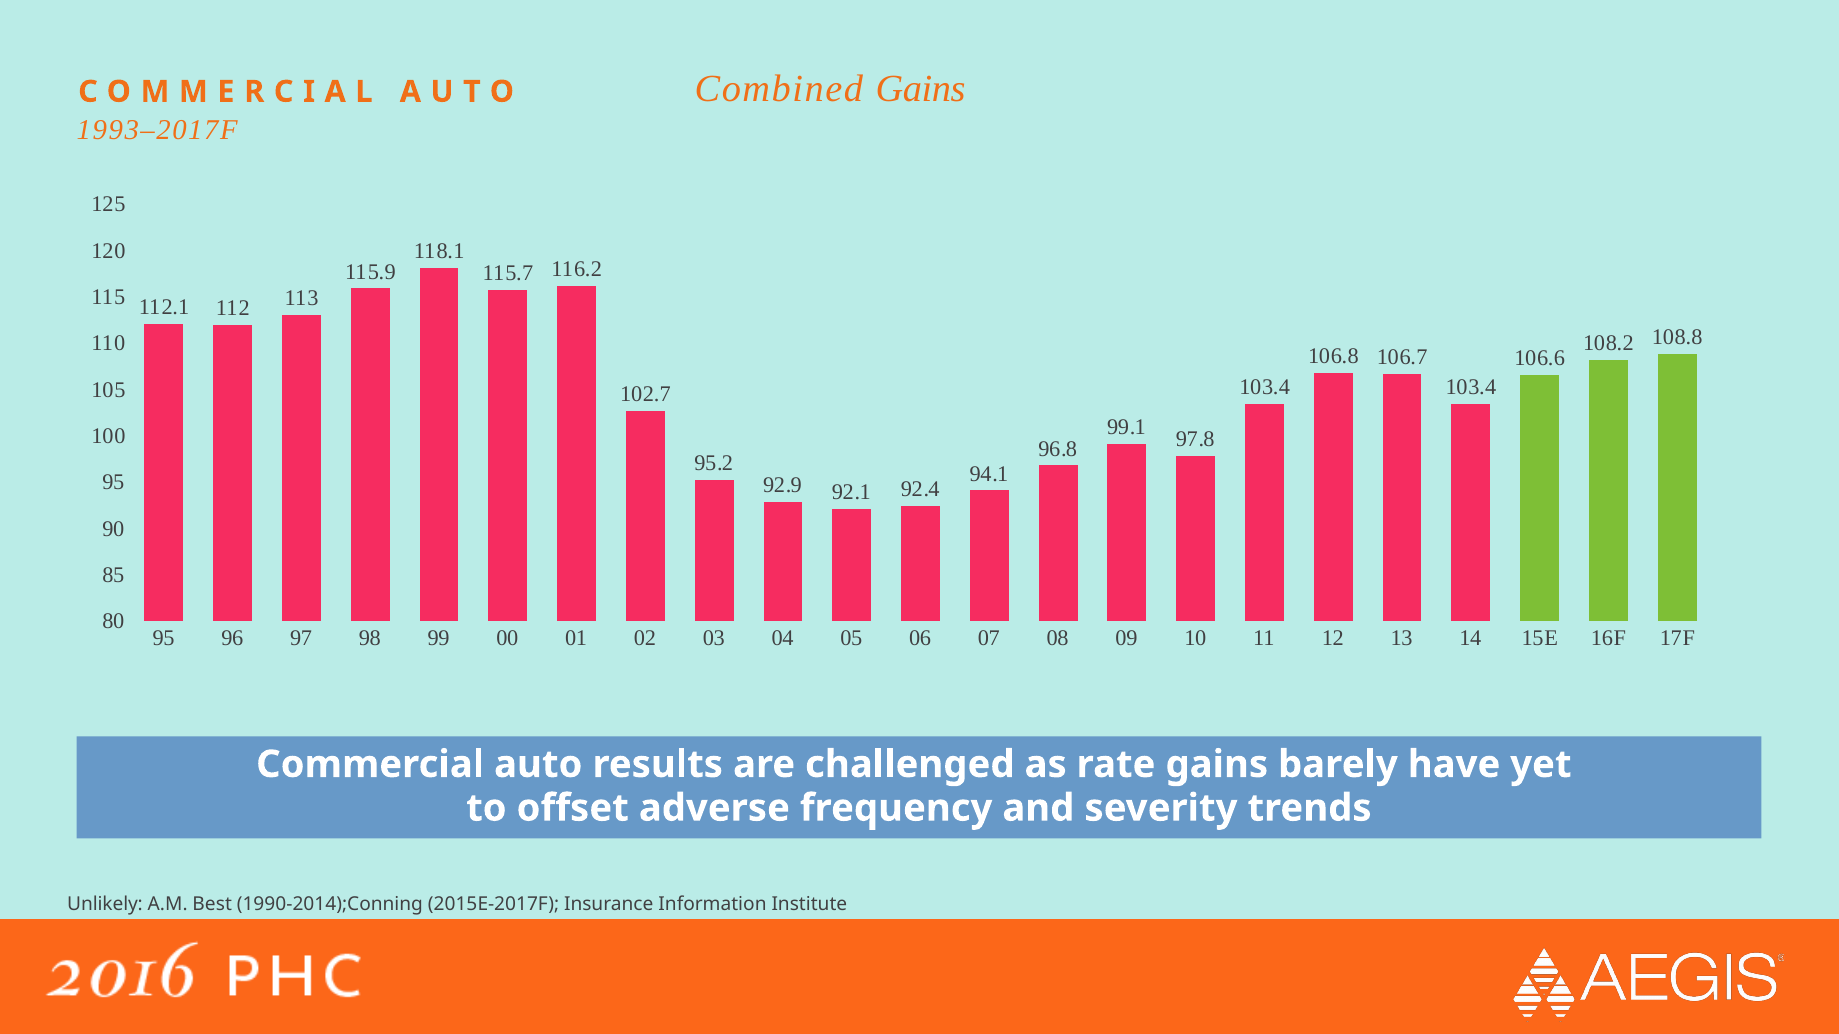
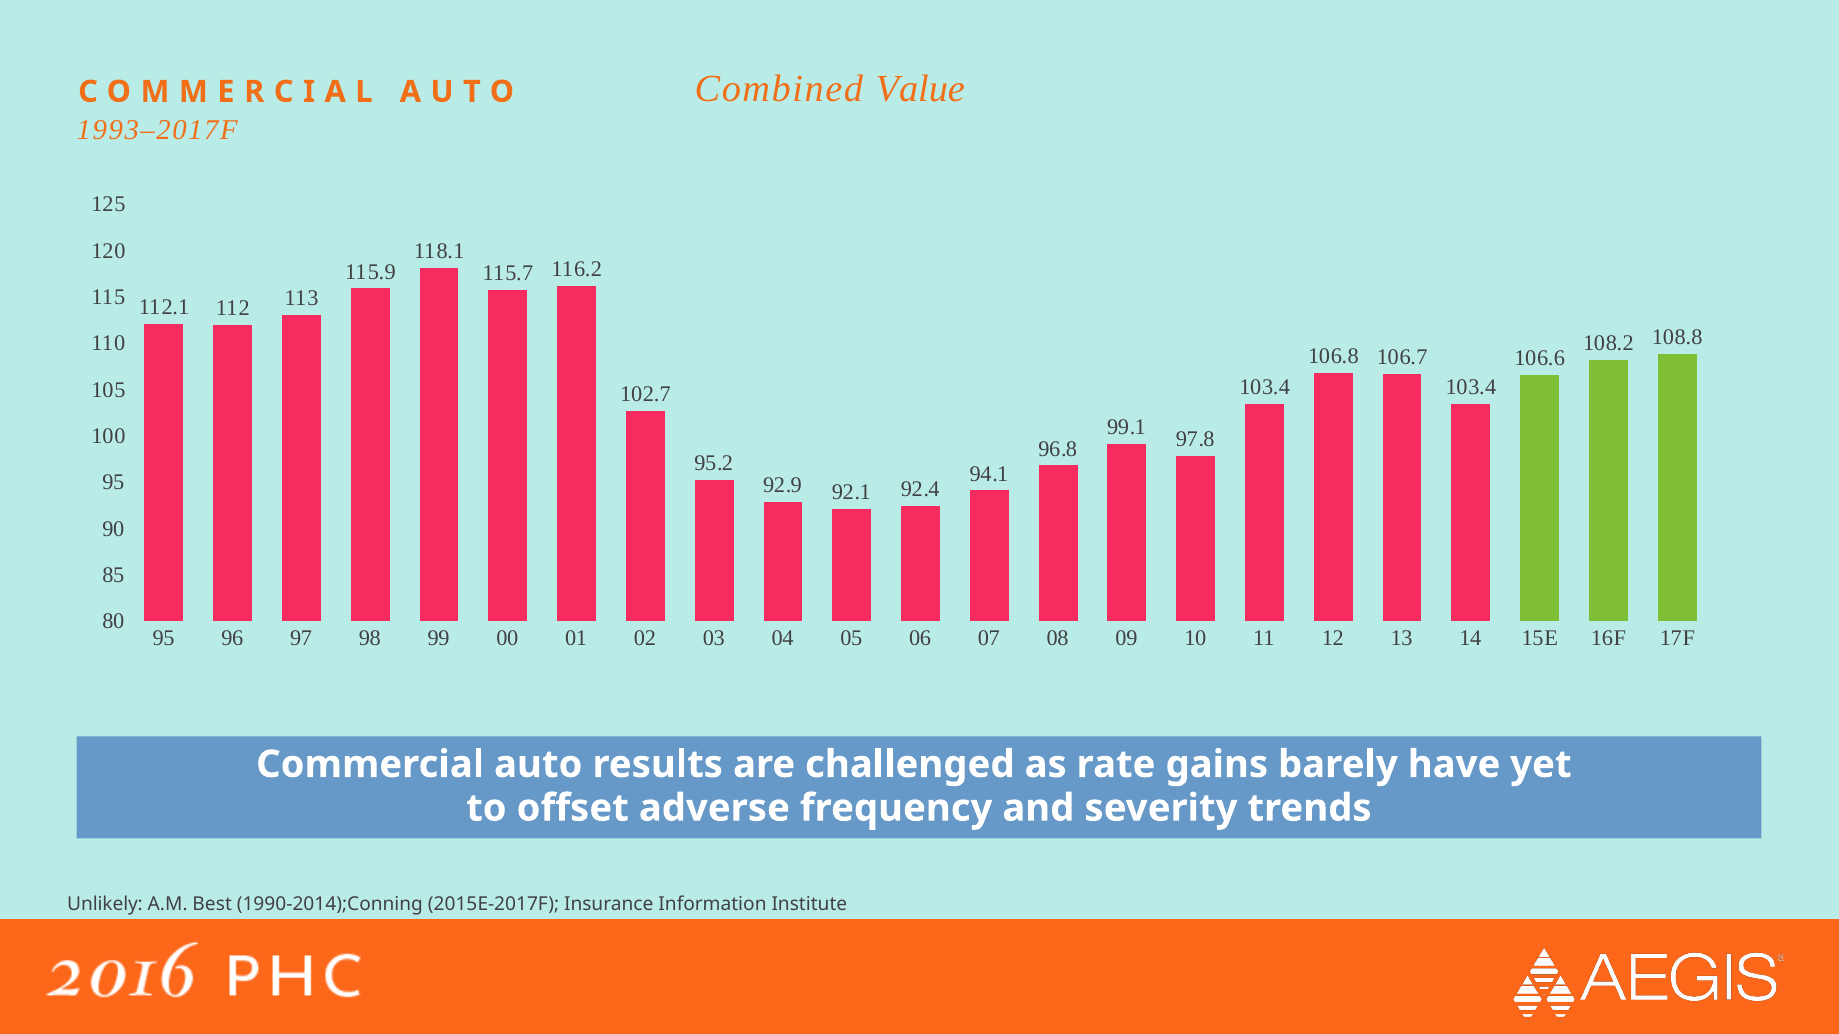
Combined Gains: Gains -> Value
